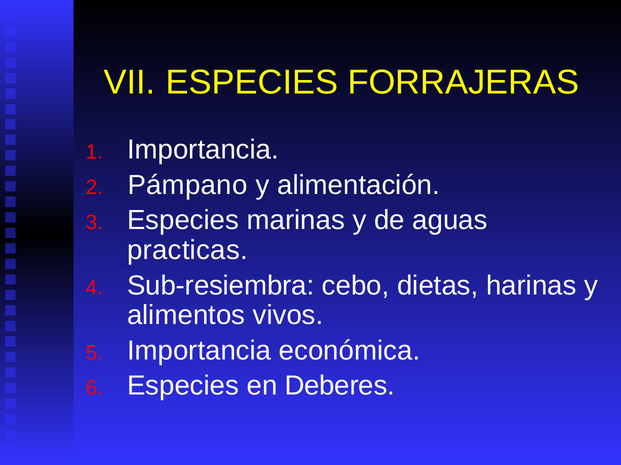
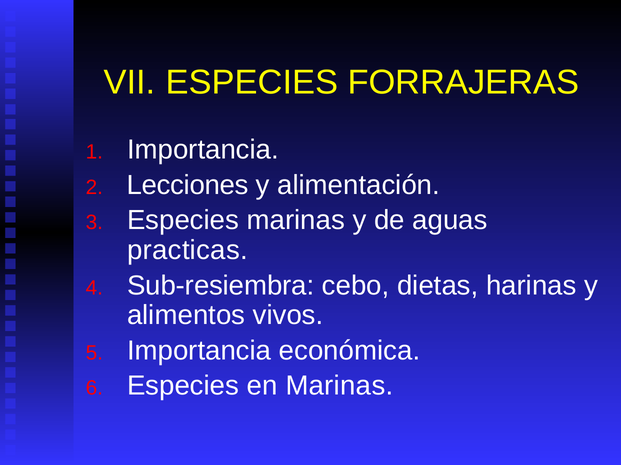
Pámpano: Pámpano -> Lecciones
en Deberes: Deberes -> Marinas
